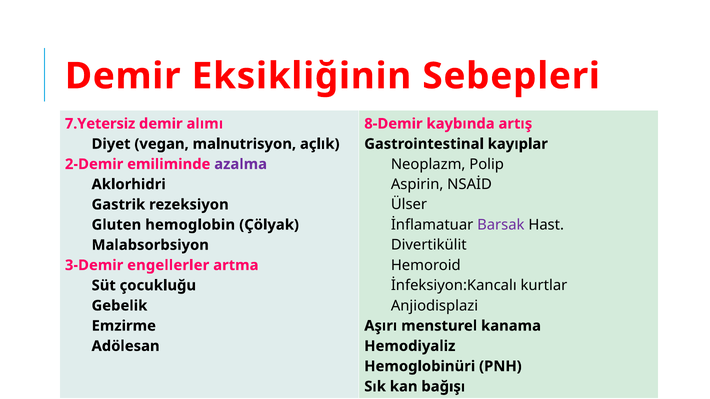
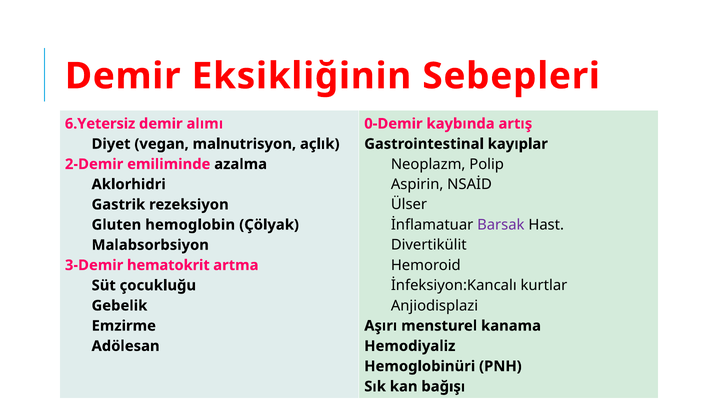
7.Yetersiz: 7.Yetersiz -> 6.Yetersiz
8-Demir: 8-Demir -> 0-Demir
azalma colour: purple -> black
engellerler: engellerler -> hematokrit
